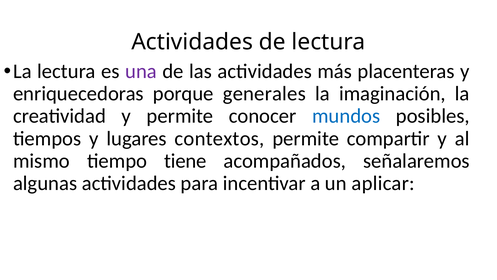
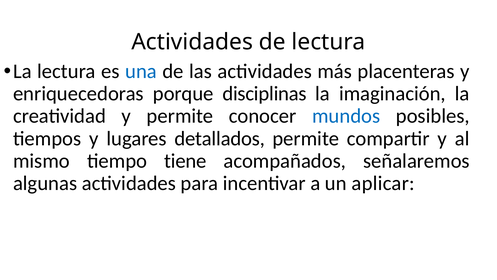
una colour: purple -> blue
generales: generales -> disciplinas
contextos: contextos -> detallados
